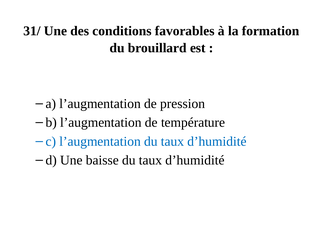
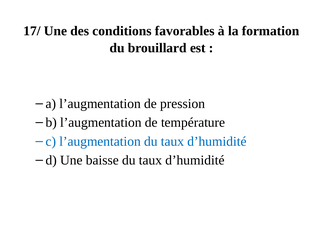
31/: 31/ -> 17/
